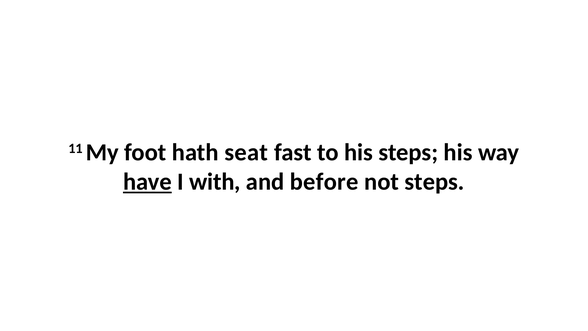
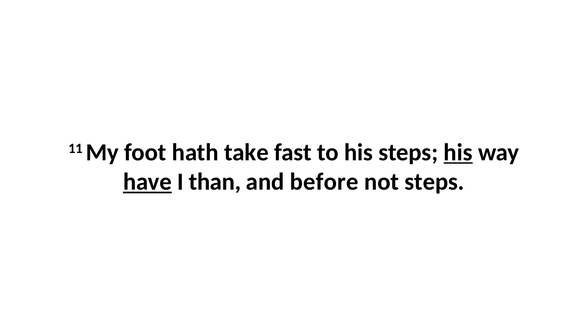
seat: seat -> take
his at (458, 152) underline: none -> present
with: with -> than
